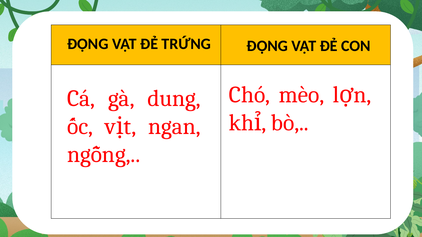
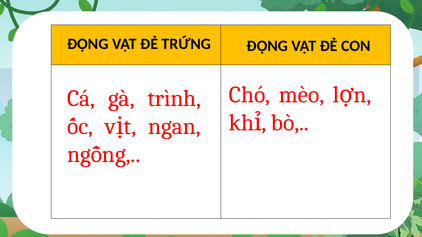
dung: dung -> trình
